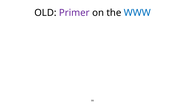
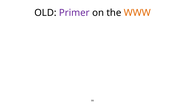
WWW colour: blue -> orange
